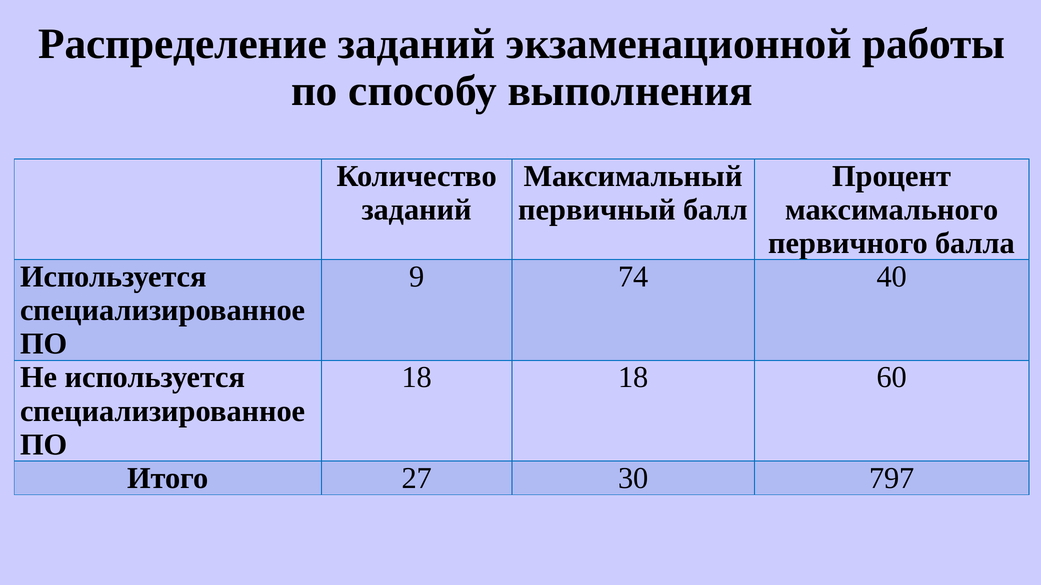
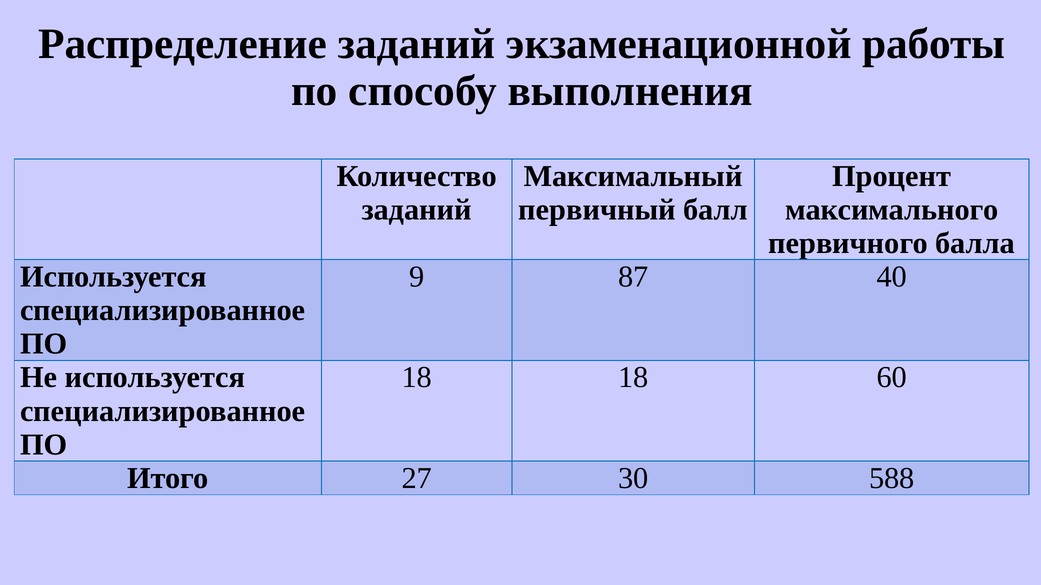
74: 74 -> 87
797: 797 -> 588
